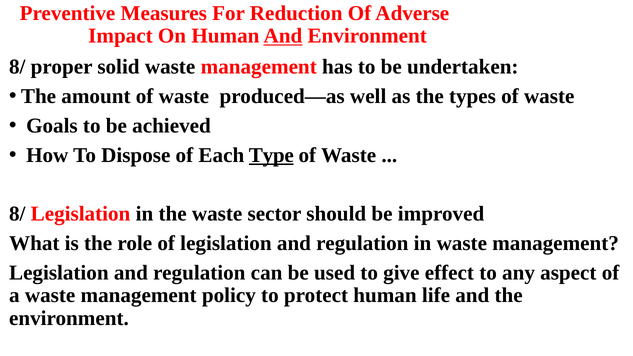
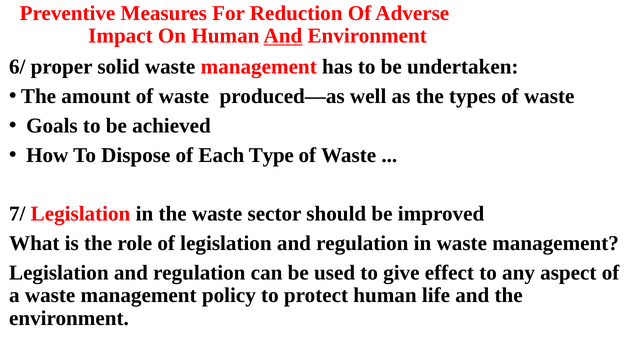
8/ at (17, 67): 8/ -> 6/
Type underline: present -> none
8/ at (17, 214): 8/ -> 7/
